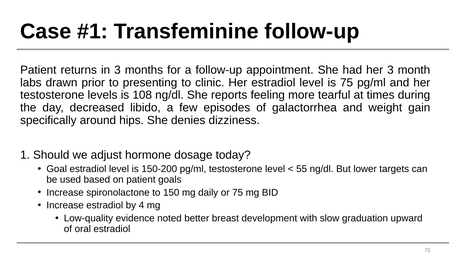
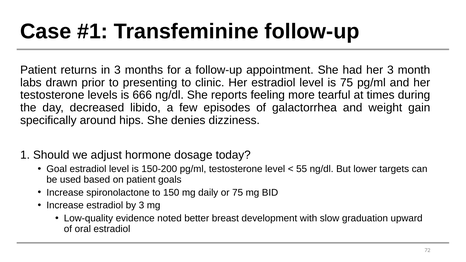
108: 108 -> 666
by 4: 4 -> 3
